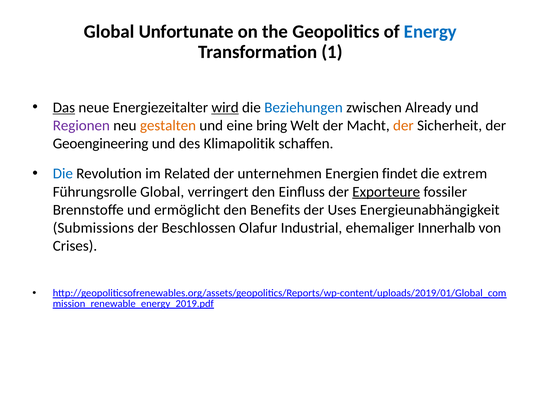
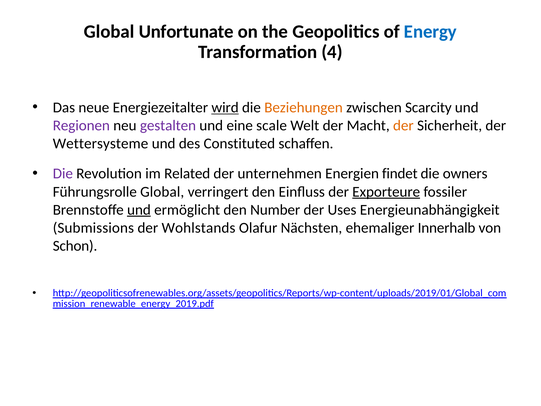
1: 1 -> 4
Das underline: present -> none
Beziehungen colour: blue -> orange
Already: Already -> Scarcity
gestalten colour: orange -> purple
bring: bring -> scale
Geoengineering: Geoengineering -> Wettersysteme
Klimapolitik: Klimapolitik -> Constituted
Die at (63, 174) colour: blue -> purple
extrem: extrem -> owners
und at (139, 210) underline: none -> present
Benefits: Benefits -> Number
Beschlossen: Beschlossen -> Wohlstands
Industrial: Industrial -> Nächsten
Crises: Crises -> Schon
